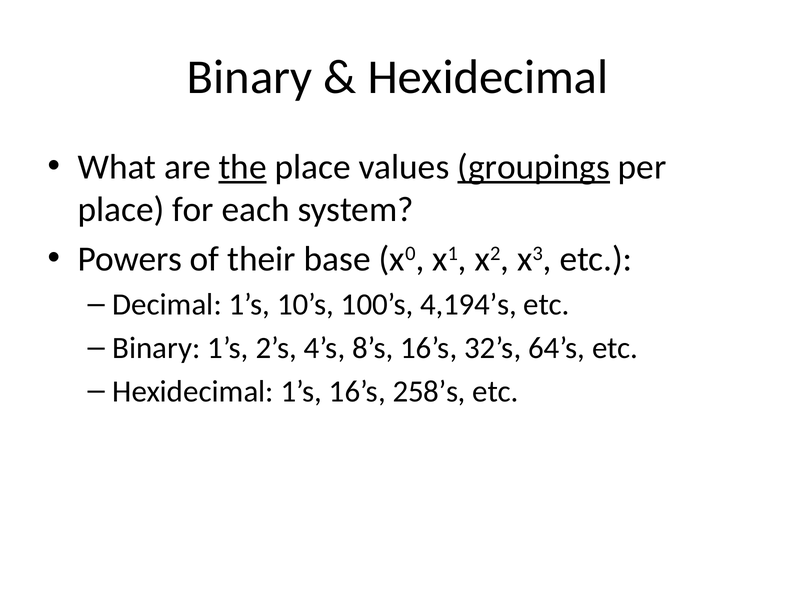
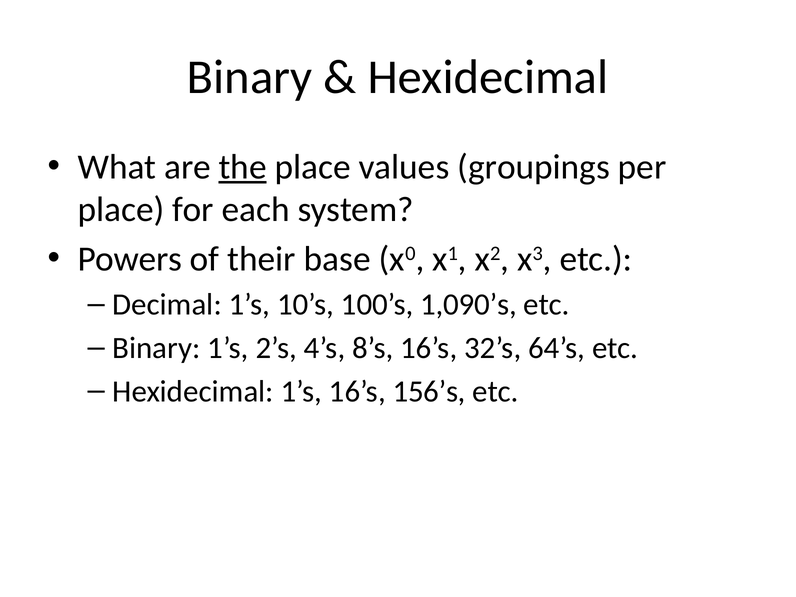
groupings underline: present -> none
4,194’s: 4,194’s -> 1,090’s
258’s: 258’s -> 156’s
